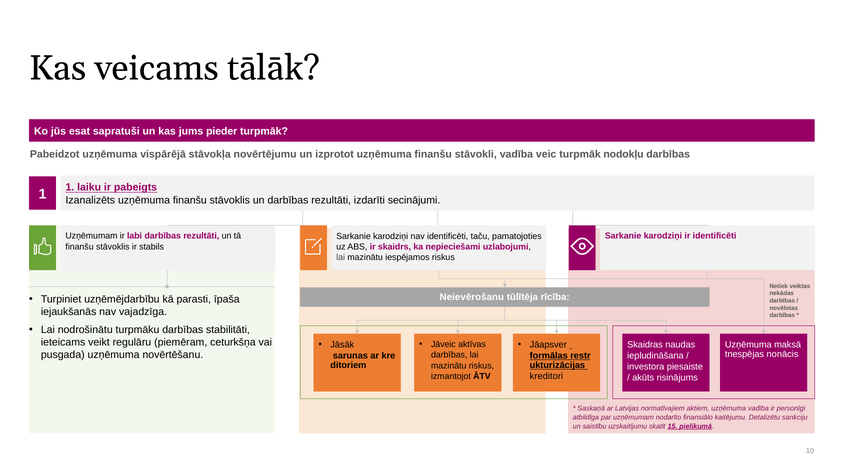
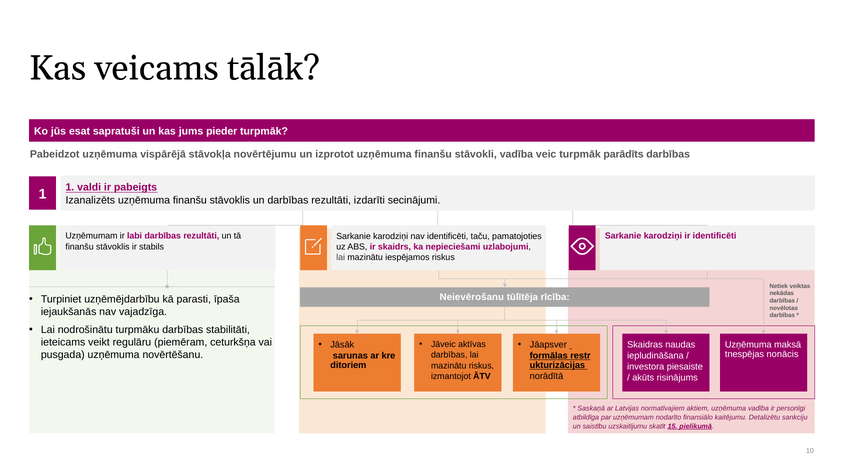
nodokļu: nodokļu -> parādīts
laiku: laiku -> valdi
kreditori: kreditori -> norādītā
